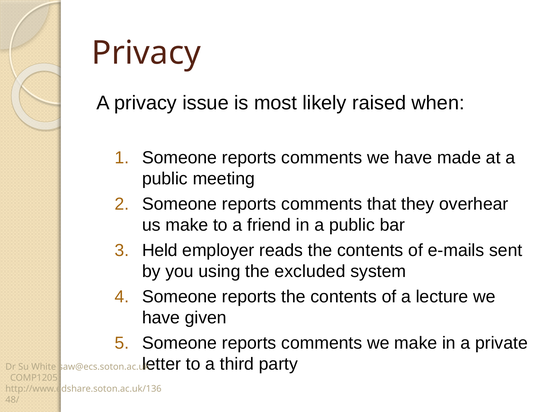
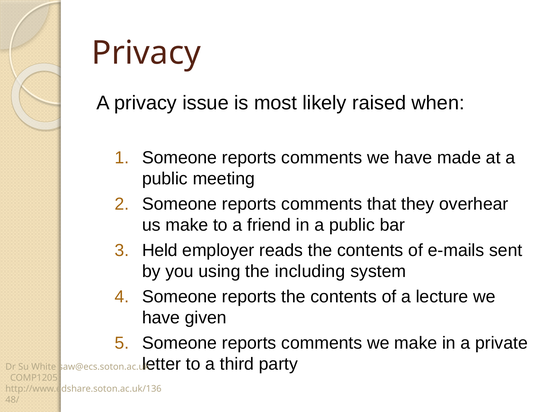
excluded: excluded -> including
